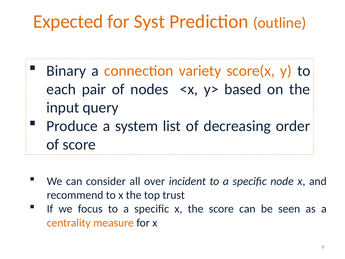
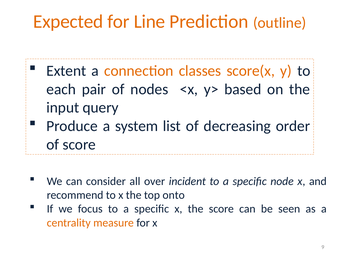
Syst: Syst -> Line
Binary: Binary -> Extent
variety: variety -> classes
trust: trust -> onto
